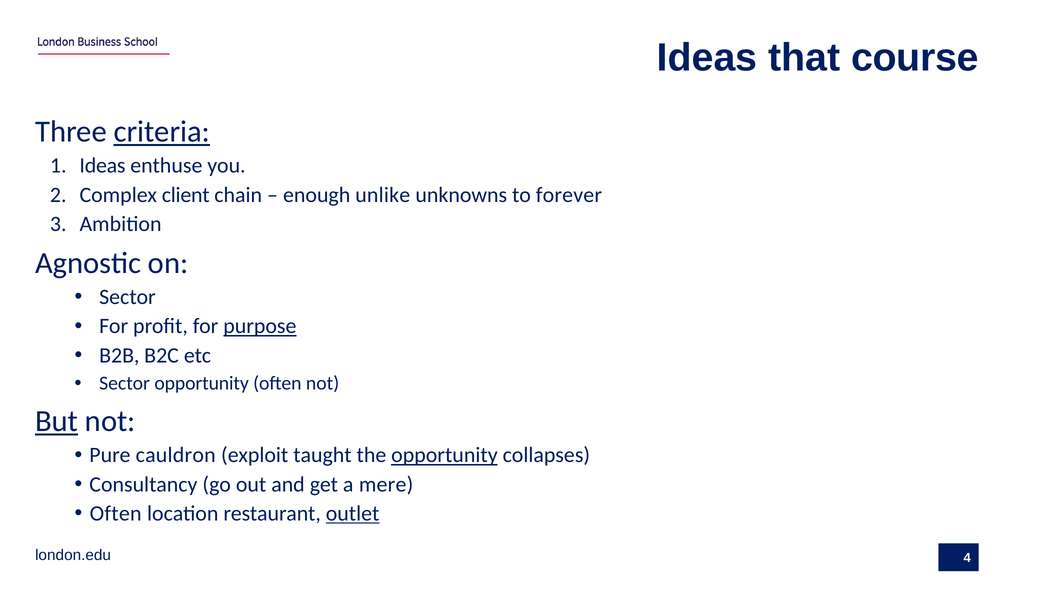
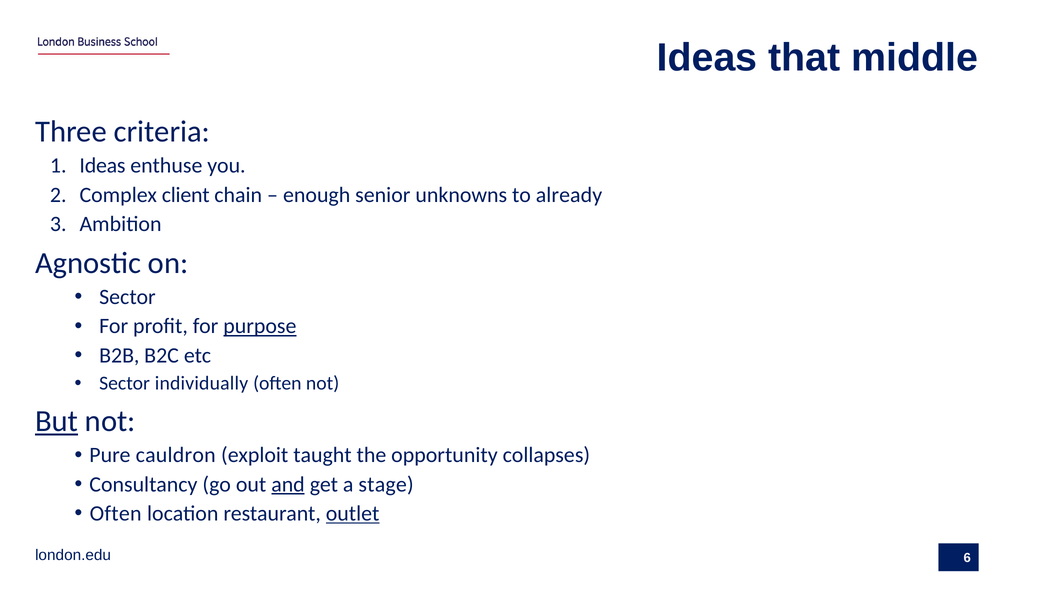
course: course -> middle
criteria underline: present -> none
unlike: unlike -> senior
forever: forever -> already
Sector opportunity: opportunity -> individually
opportunity at (444, 455) underline: present -> none
and underline: none -> present
mere: mere -> stage
4: 4 -> 6
